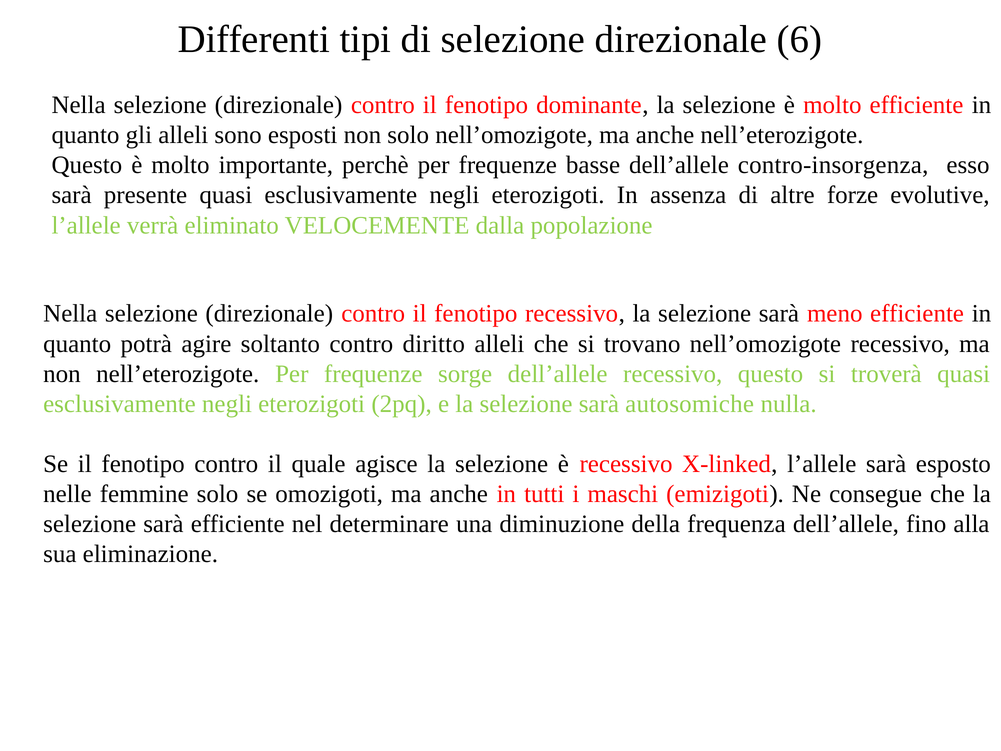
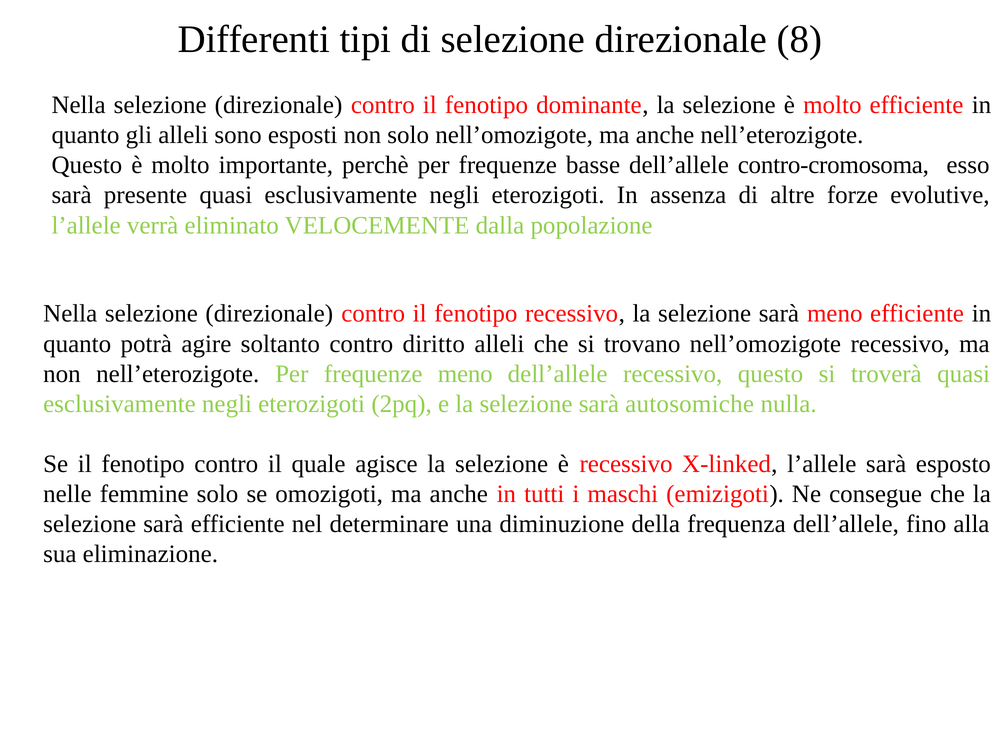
6: 6 -> 8
contro-insorgenza: contro-insorgenza -> contro-cromosoma
frequenze sorge: sorge -> meno
